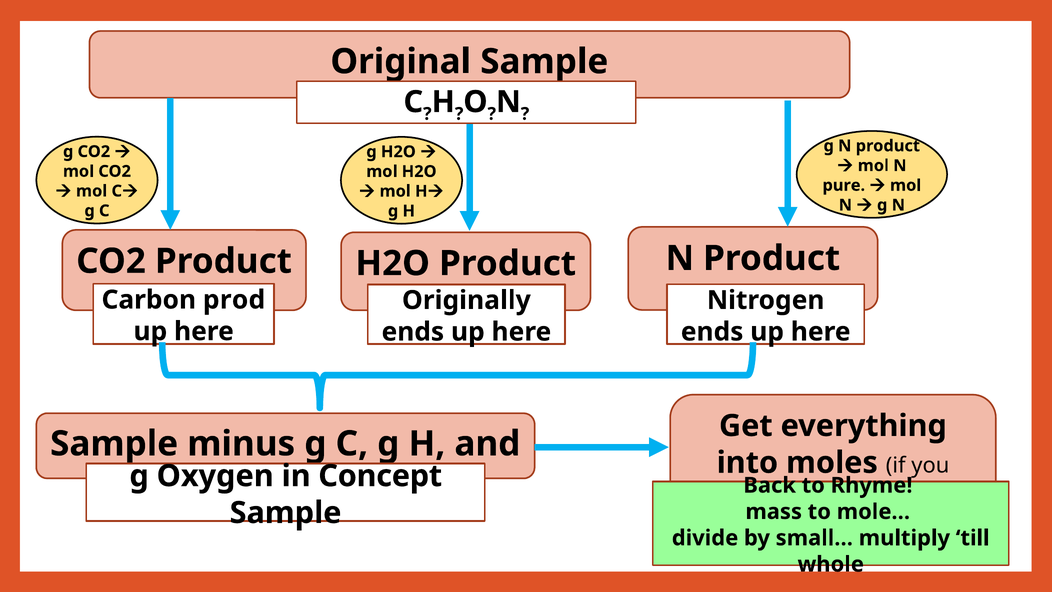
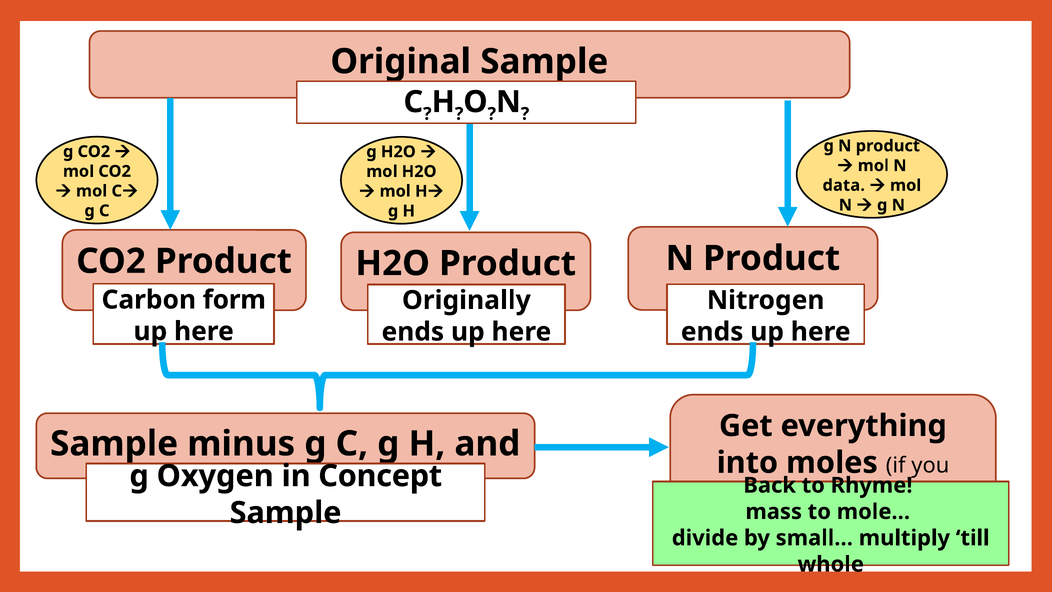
pure: pure -> data
prod: prod -> form
